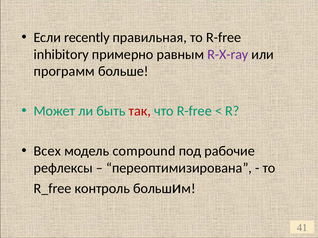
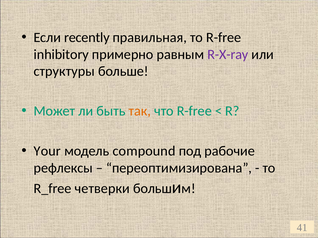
программ: программ -> структуры
так colour: red -> orange
Всех: Всех -> Your
контроль: контроль -> четверки
